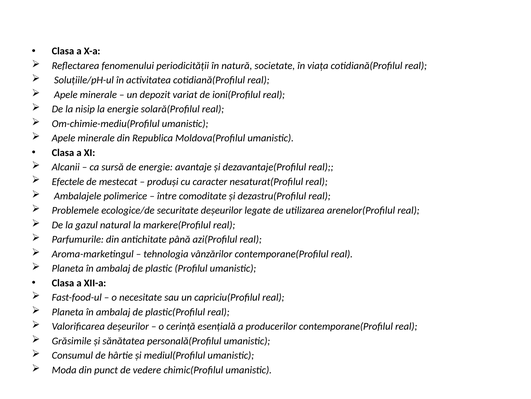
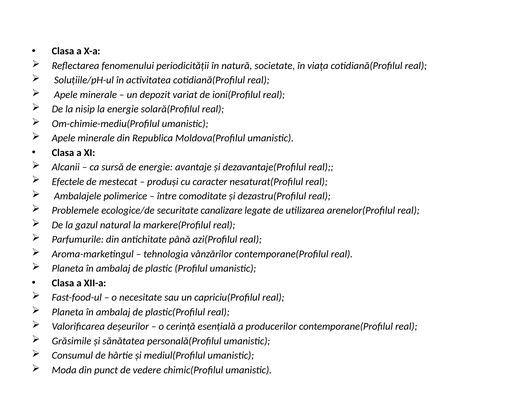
securitate deșeurilor: deșeurilor -> canalizare
